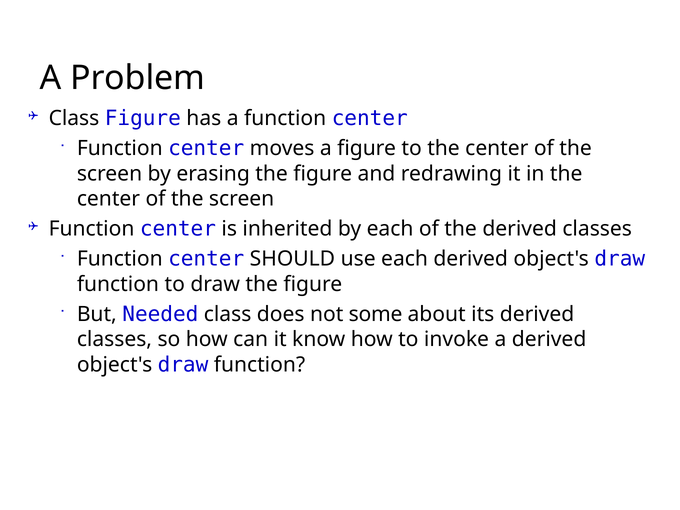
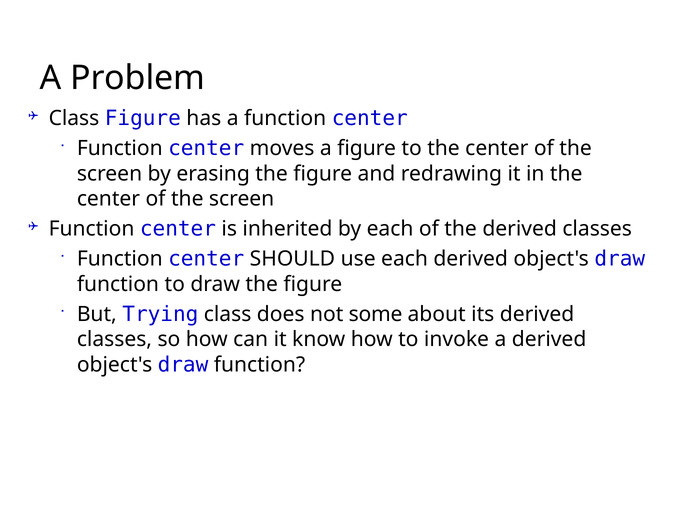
Needed: Needed -> Trying
